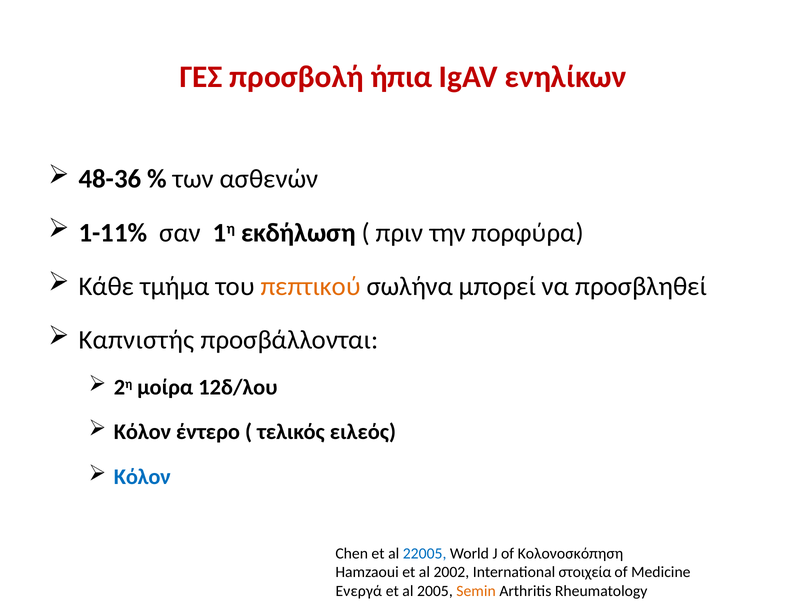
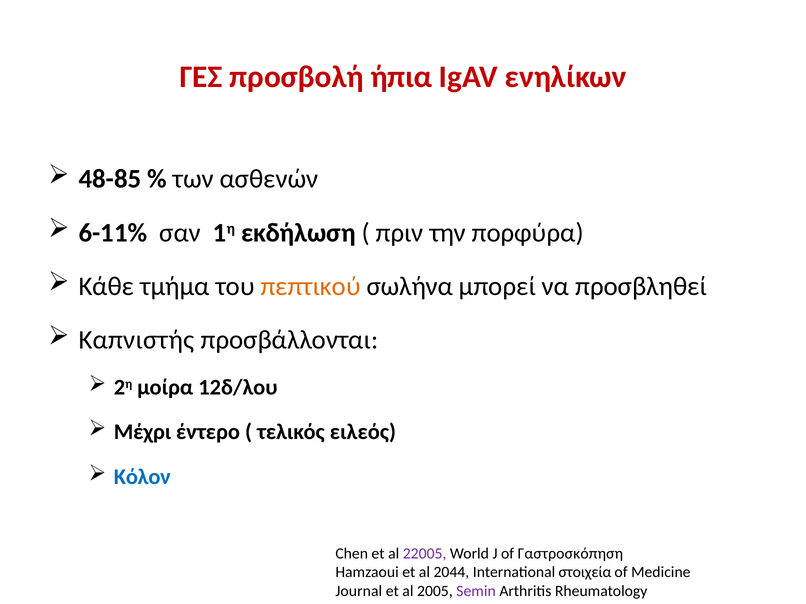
48-36: 48-36 -> 48-85
1-11%: 1-11% -> 6-11%
Κόλον at (142, 432): Κόλον -> Μέχρι
22005 colour: blue -> purple
Κολονοσκόπηση: Κολονοσκόπηση -> Γαστροσκόπηση
2002: 2002 -> 2044
Ενεργά: Ενεργά -> Journal
Semin colour: orange -> purple
